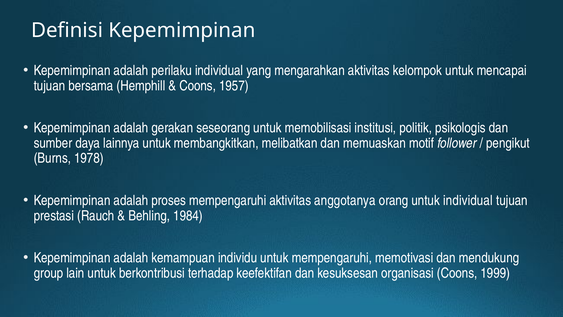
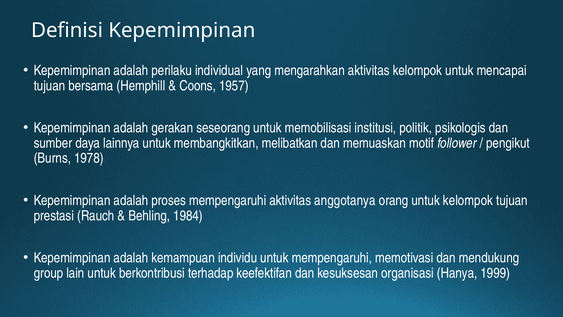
untuk individual: individual -> kelompok
organisasi Coons: Coons -> Hanya
